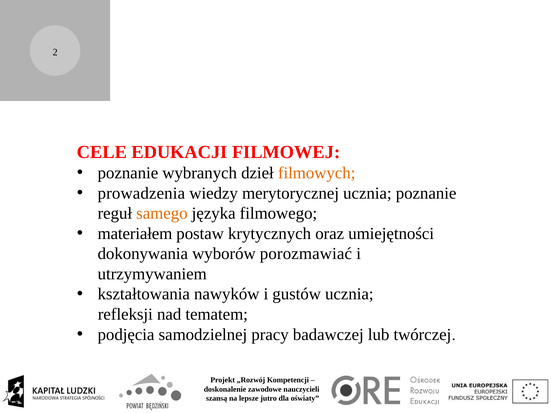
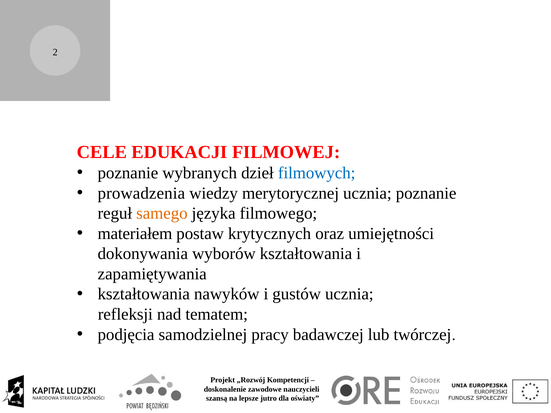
filmowych colour: orange -> blue
wyborów porozmawiać: porozmawiać -> kształtowania
utrzymywaniem: utrzymywaniem -> zapamiętywania
